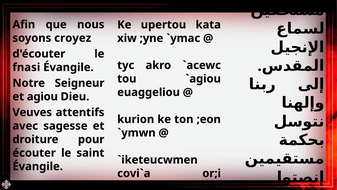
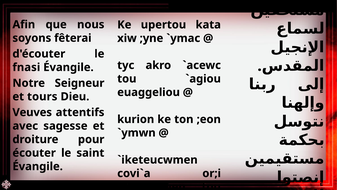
croyez: croyez -> fêterai
agiou: agiou -> tours
